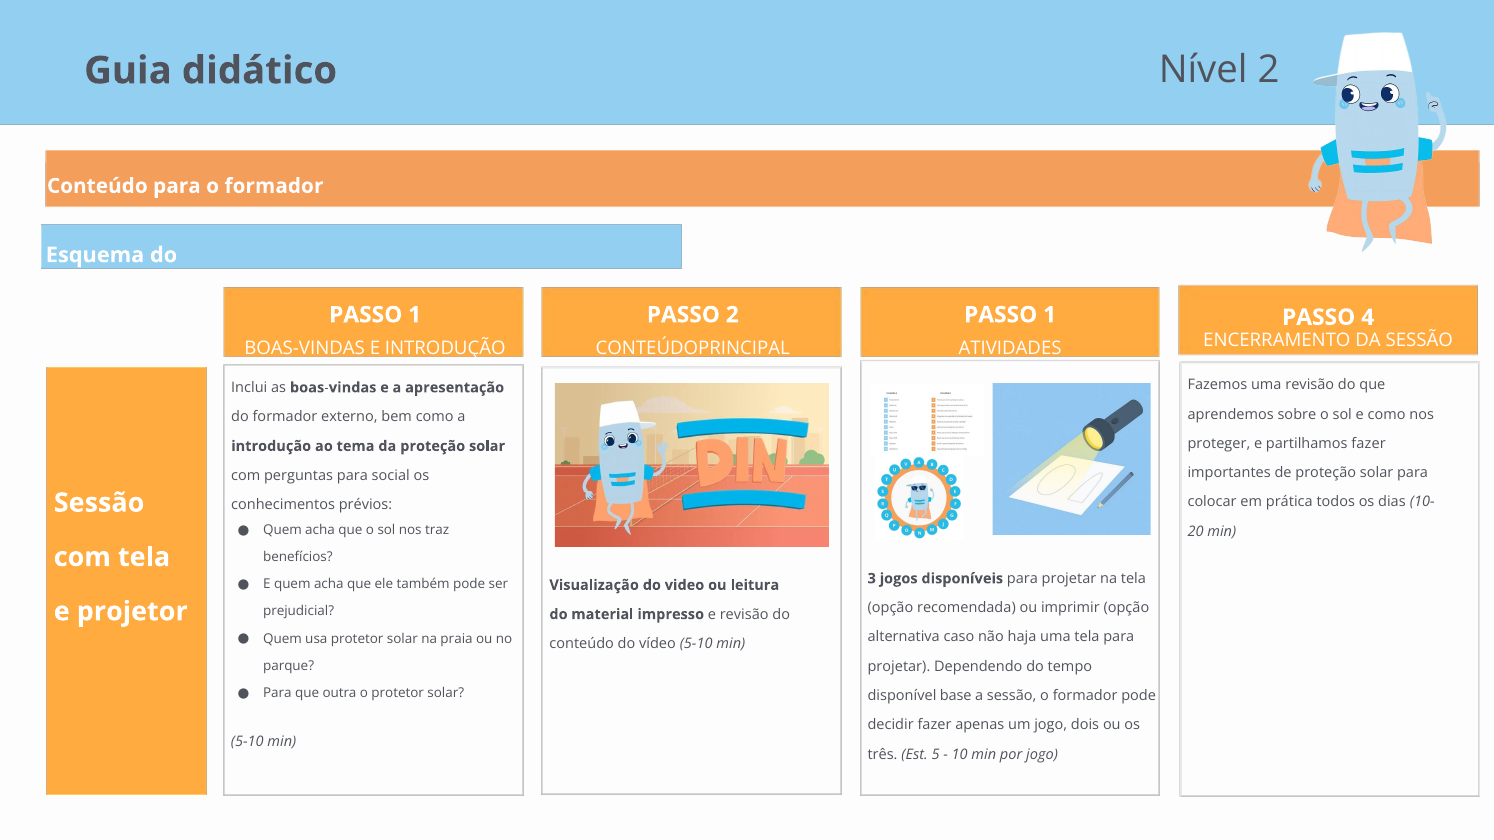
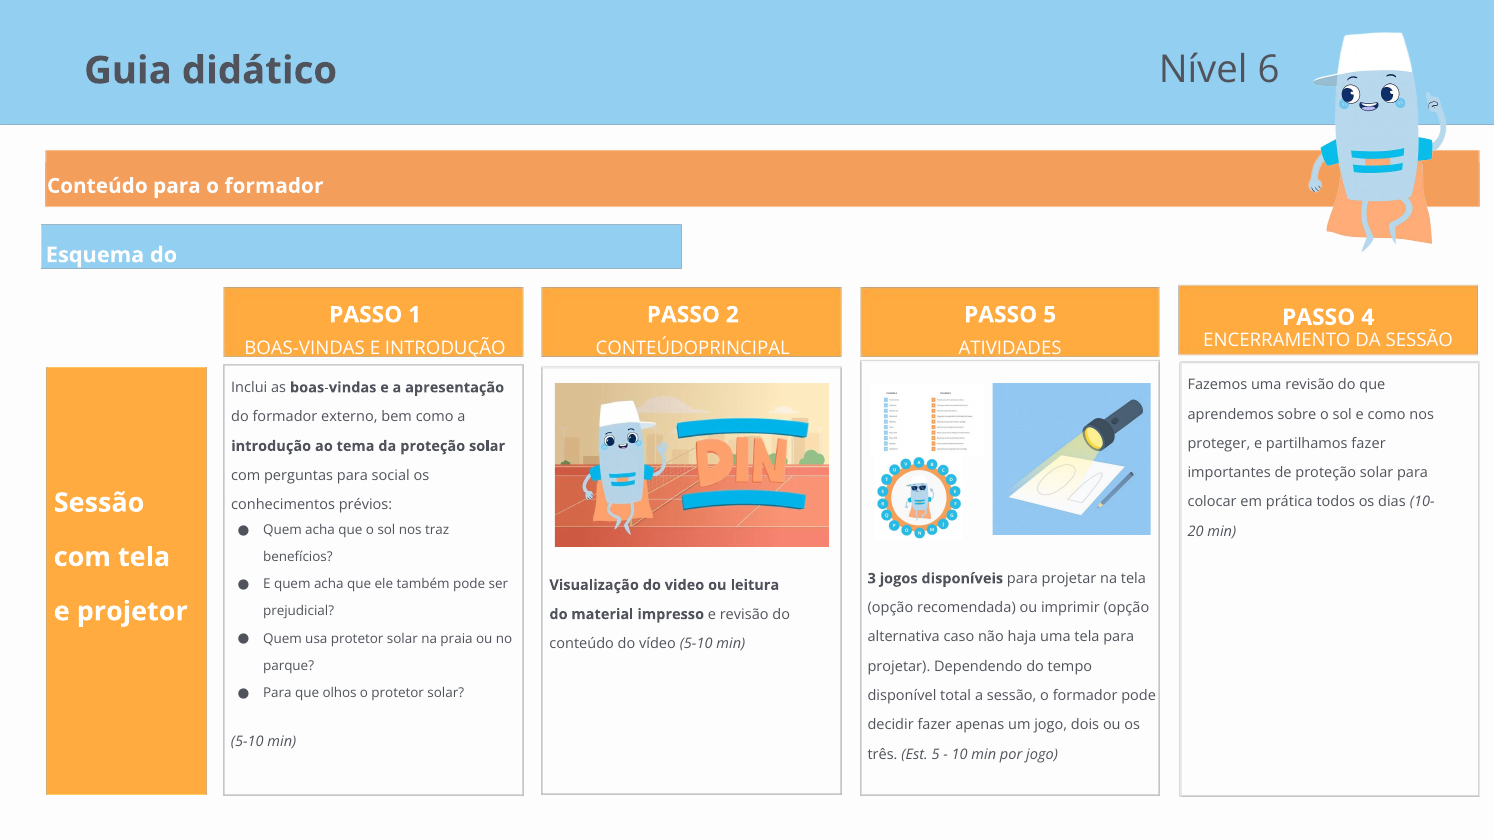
Nível 2: 2 -> 6
1 at (1050, 315): 1 -> 5
outra: outra -> olhos
base: base -> total
